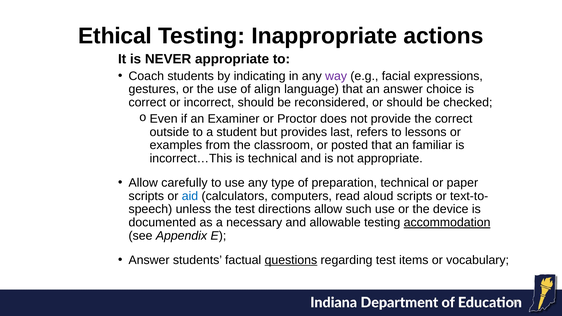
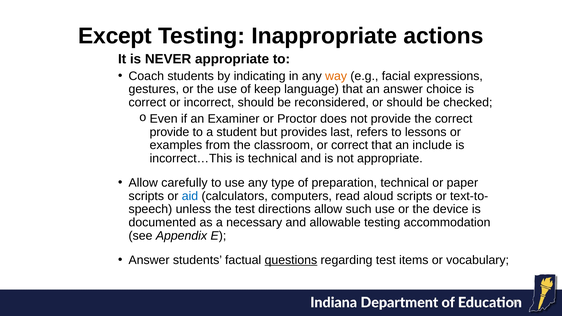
Ethical: Ethical -> Except
way colour: purple -> orange
align: align -> keep
outside at (169, 132): outside -> provide
or posted: posted -> correct
familiar: familiar -> include
accommodation underline: present -> none
